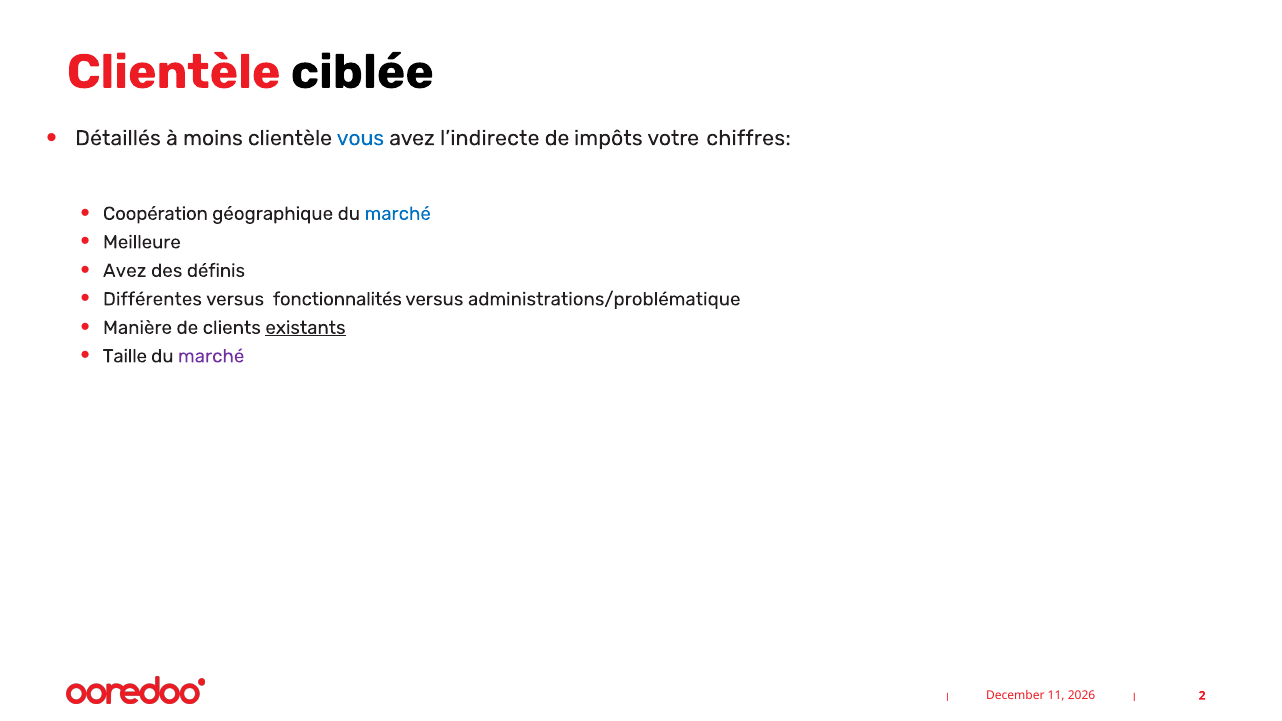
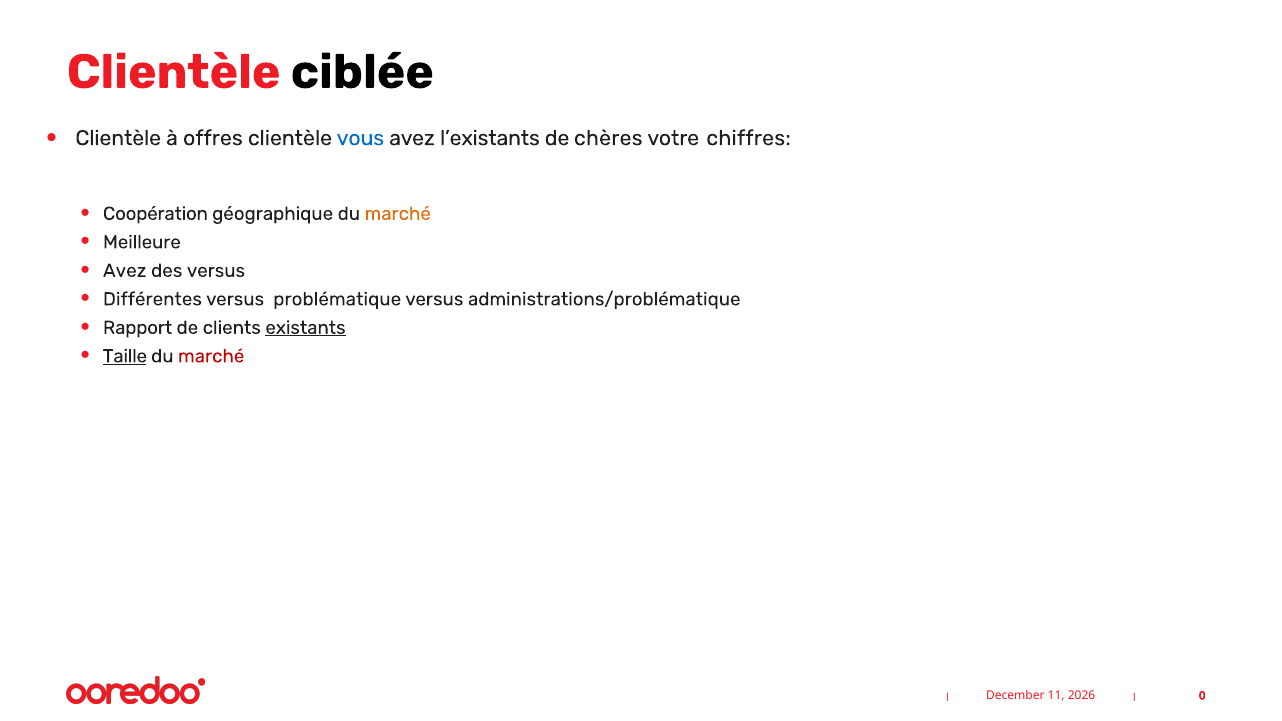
Détaillés at (118, 138): Détaillés -> Clientèle
moins: moins -> offres
l’indirecte: l’indirecte -> l’existants
impôts: impôts -> chères
marché at (398, 214) colour: blue -> orange
des définis: définis -> versus
fonctionnalités: fonctionnalités -> problématique
Manière: Manière -> Rapport
Taille underline: none -> present
marché at (211, 356) colour: purple -> red
2: 2 -> 0
